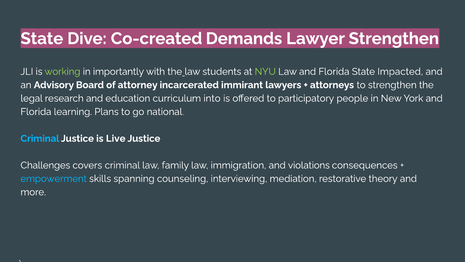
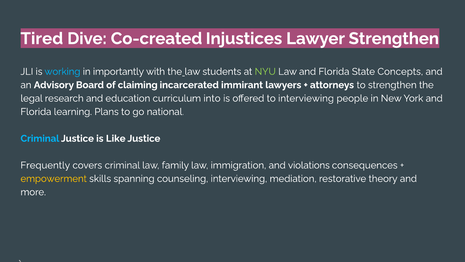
State at (42, 39): State -> Tired
Demands: Demands -> Injustices
working colour: light green -> light blue
Impacted: Impacted -> Concepts
attorney: attorney -> claiming
to participatory: participatory -> interviewing
Live: Live -> Like
Challenges: Challenges -> Frequently
empowerment colour: light blue -> yellow
